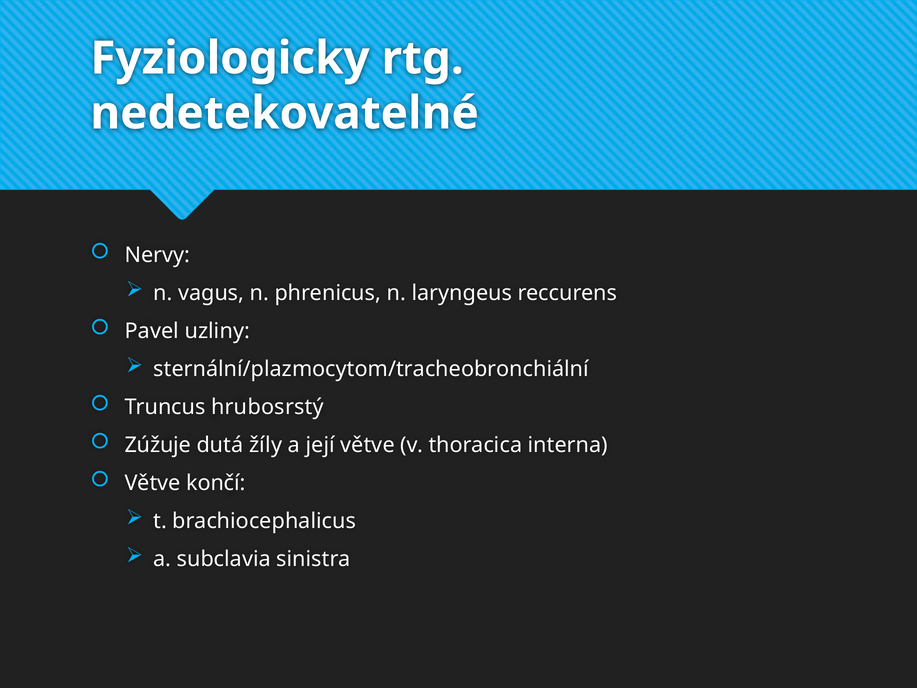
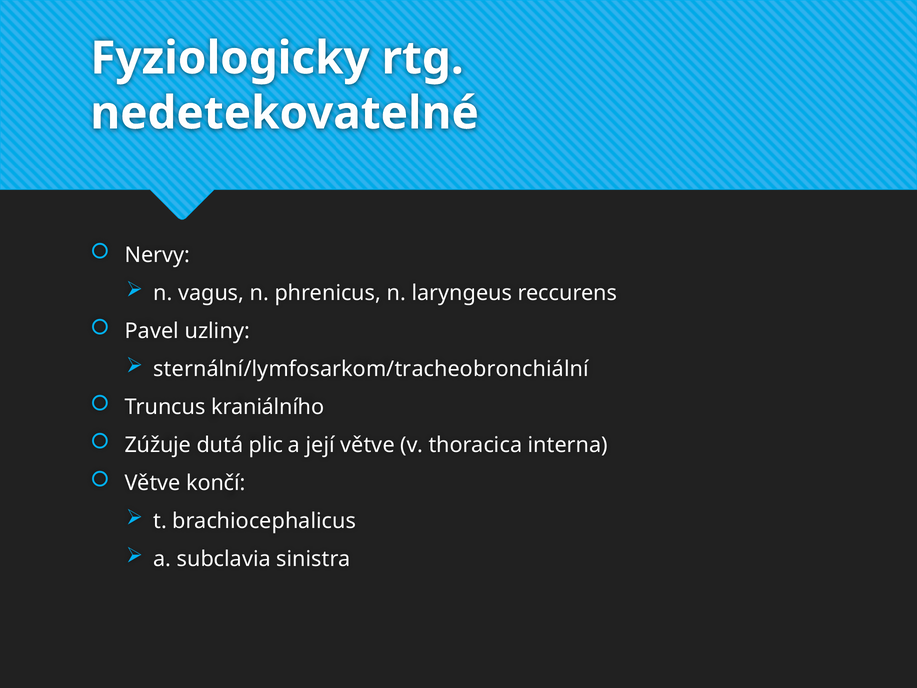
sternální/plazmocytom/tracheobronchiální: sternální/plazmocytom/tracheobronchiální -> sternální/lymfosarkom/tracheobronchiální
hrubosrstý: hrubosrstý -> kraniálního
žíly: žíly -> plic
